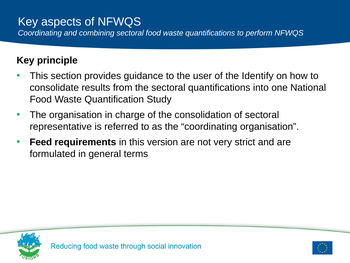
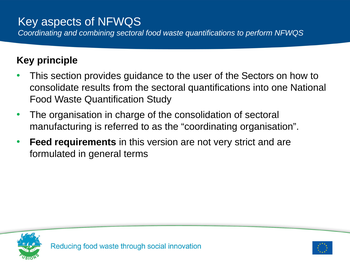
Identify: Identify -> Sectors
representative: representative -> manufacturing
